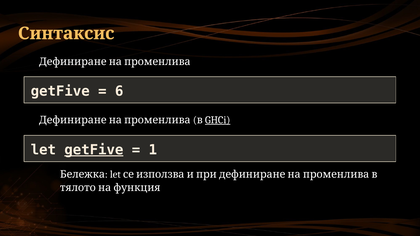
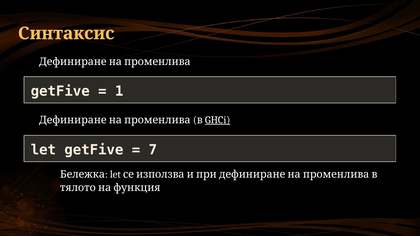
6: 6 -> 1
getFive at (94, 150) underline: present -> none
1: 1 -> 7
